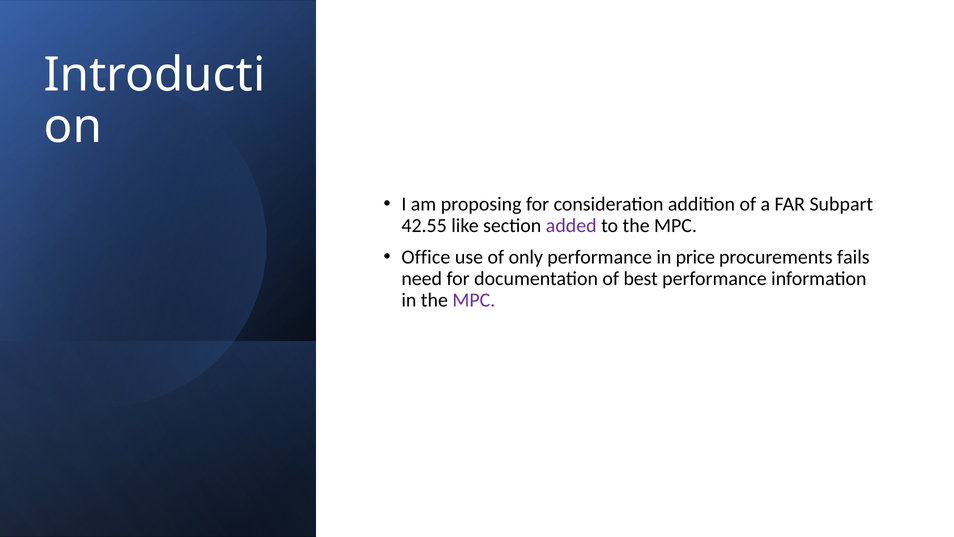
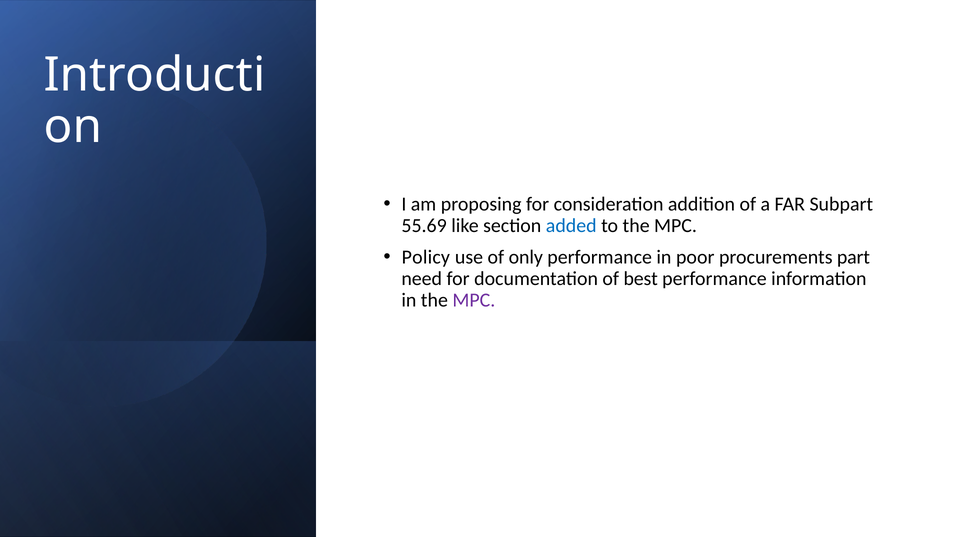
42.55: 42.55 -> 55.69
added colour: purple -> blue
Office: Office -> Policy
price: price -> poor
fails: fails -> part
